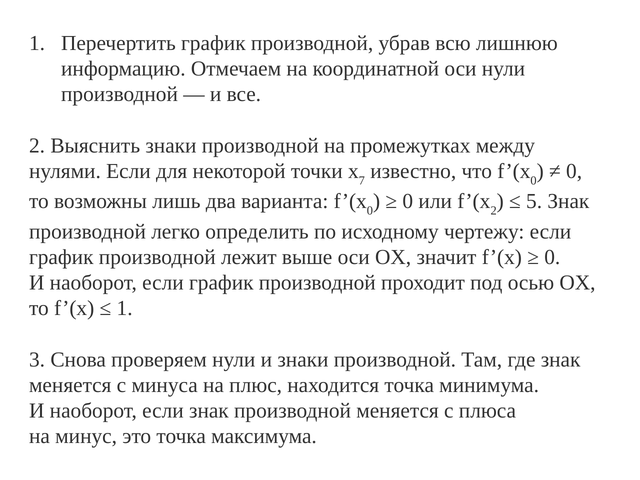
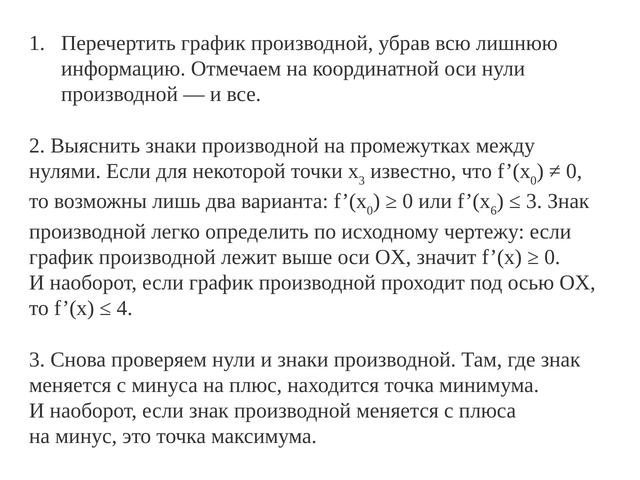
7 at (362, 181): 7 -> 3
f’(x 2: 2 -> 6
5 at (534, 201): 5 -> 3
1 at (125, 308): 1 -> 4
